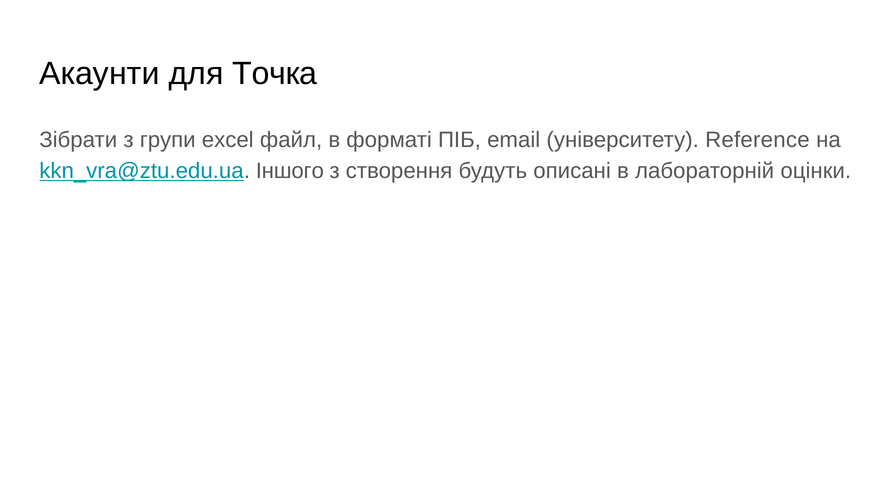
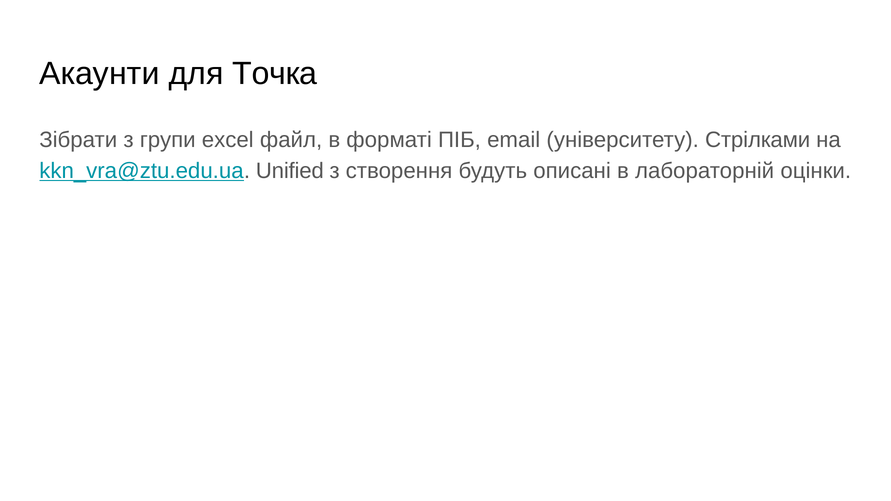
Reference: Reference -> Стрілками
Іншого: Іншого -> Unified
